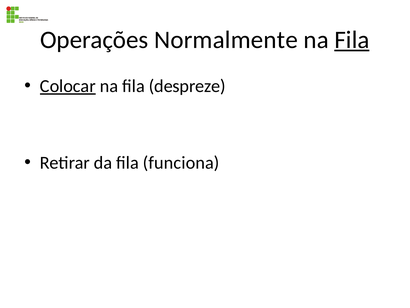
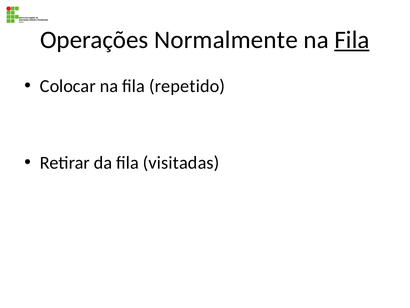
Colocar underline: present -> none
despreze: despreze -> repetido
funciona: funciona -> visitadas
